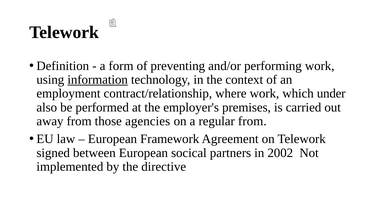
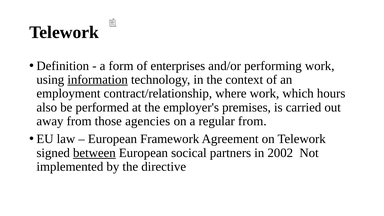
preventing: preventing -> enterprises
under: under -> hours
between underline: none -> present
